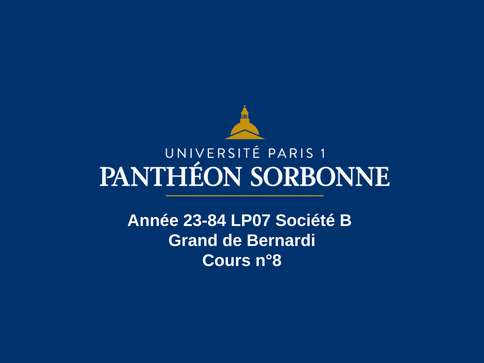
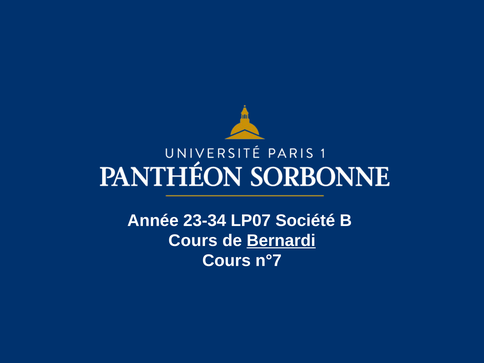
23-84: 23-84 -> 23-34
Grand at (193, 241): Grand -> Cours
Bernardi underline: none -> present
n°8: n°8 -> n°7
